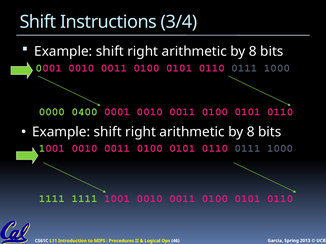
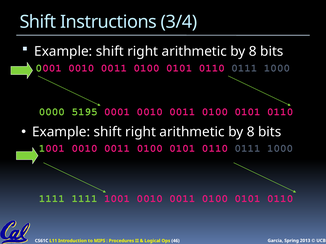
0400: 0400 -> 5195
